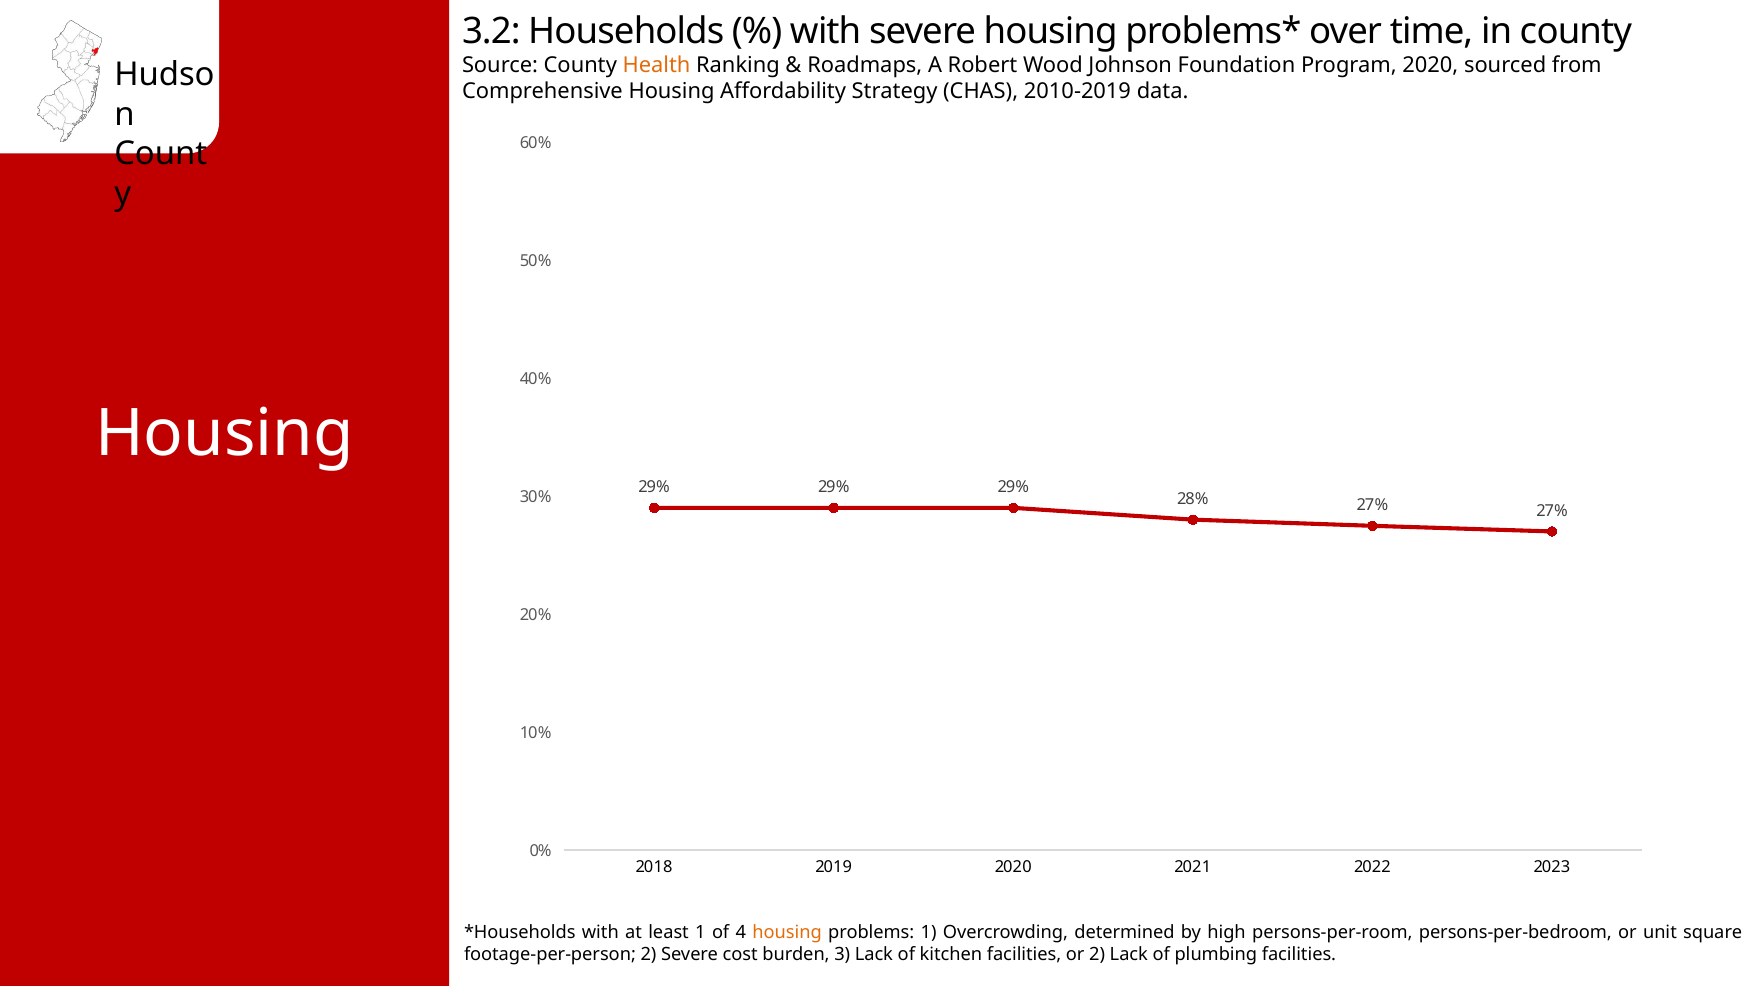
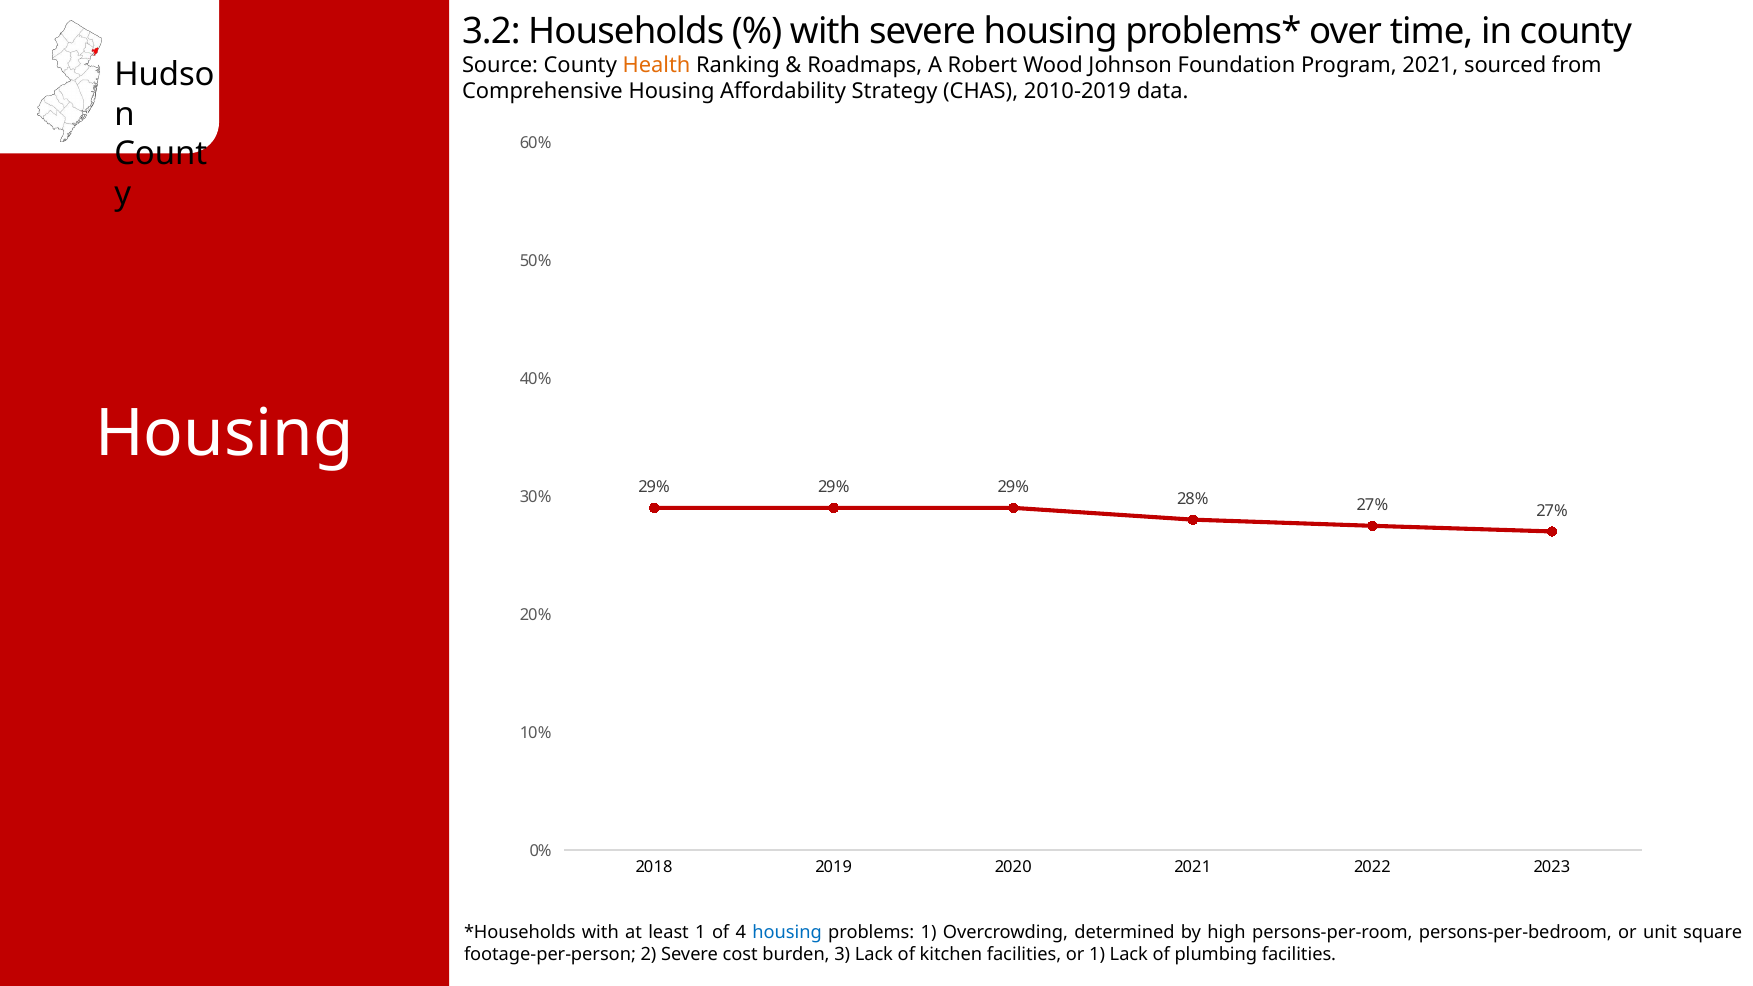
Program 2020: 2020 -> 2021
housing at (787, 932) colour: orange -> blue
or 2: 2 -> 1
